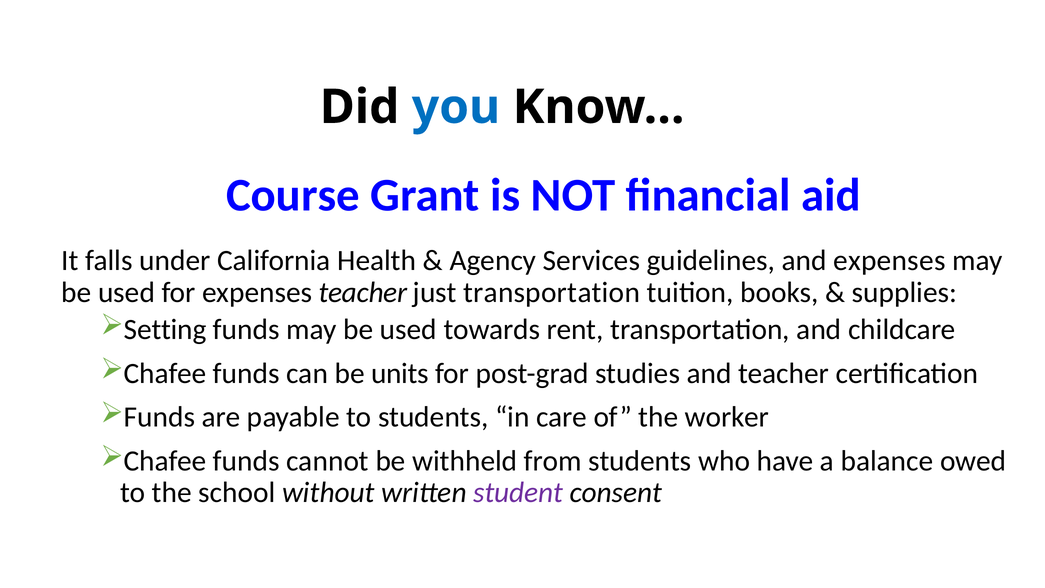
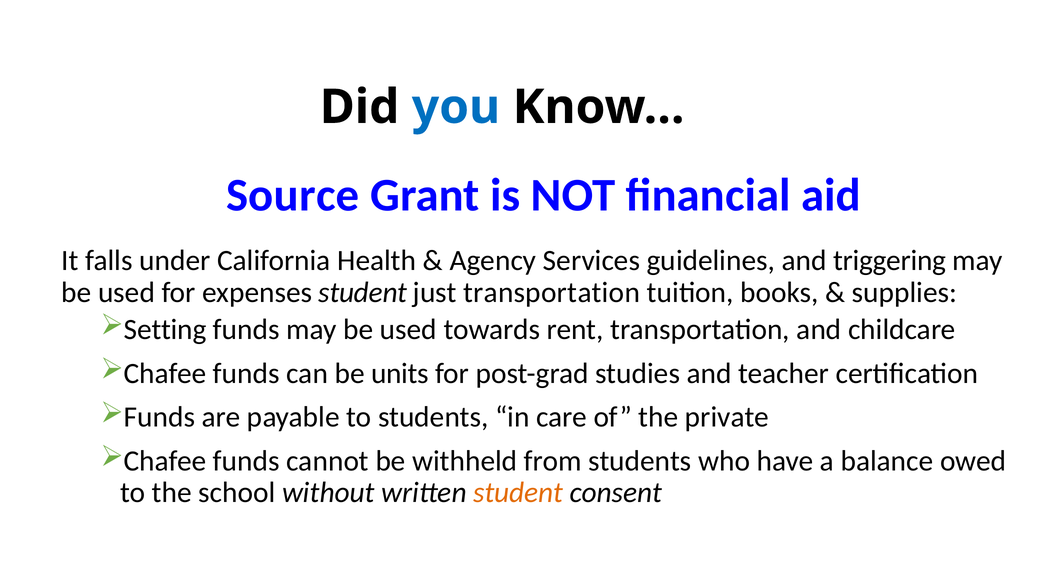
Course: Course -> Source
and expenses: expenses -> triggering
expenses teacher: teacher -> student
worker: worker -> private
student at (518, 492) colour: purple -> orange
